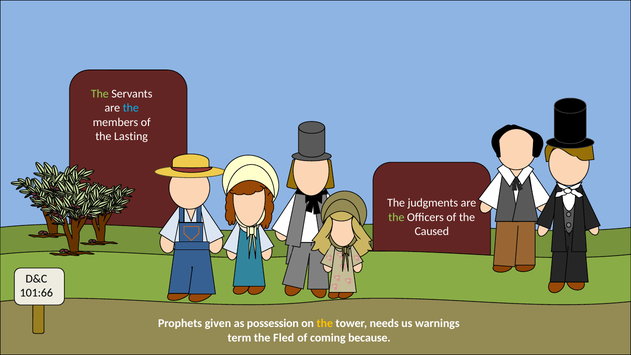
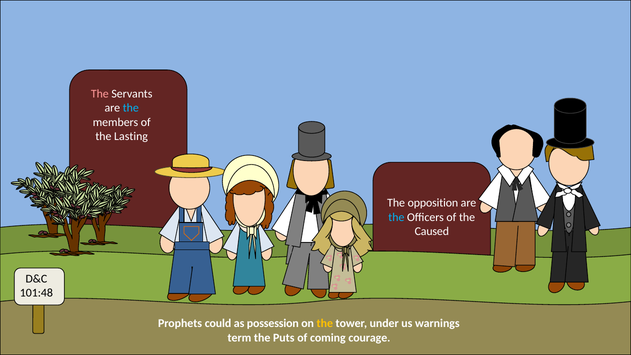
The at (100, 94) colour: light green -> pink
judgments: judgments -> opposition
the at (396, 217) colour: light green -> light blue
101:66: 101:66 -> 101:48
given: given -> could
needs: needs -> under
Fled: Fled -> Puts
because: because -> courage
